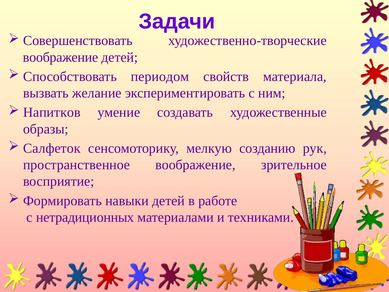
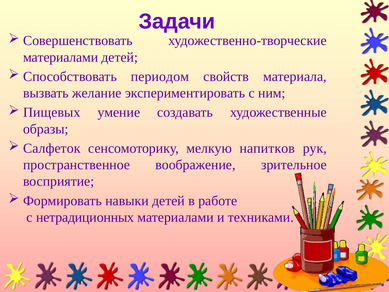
воображение at (61, 57): воображение -> материалами
Напитков: Напитков -> Пищевых
созданию: созданию -> напитков
